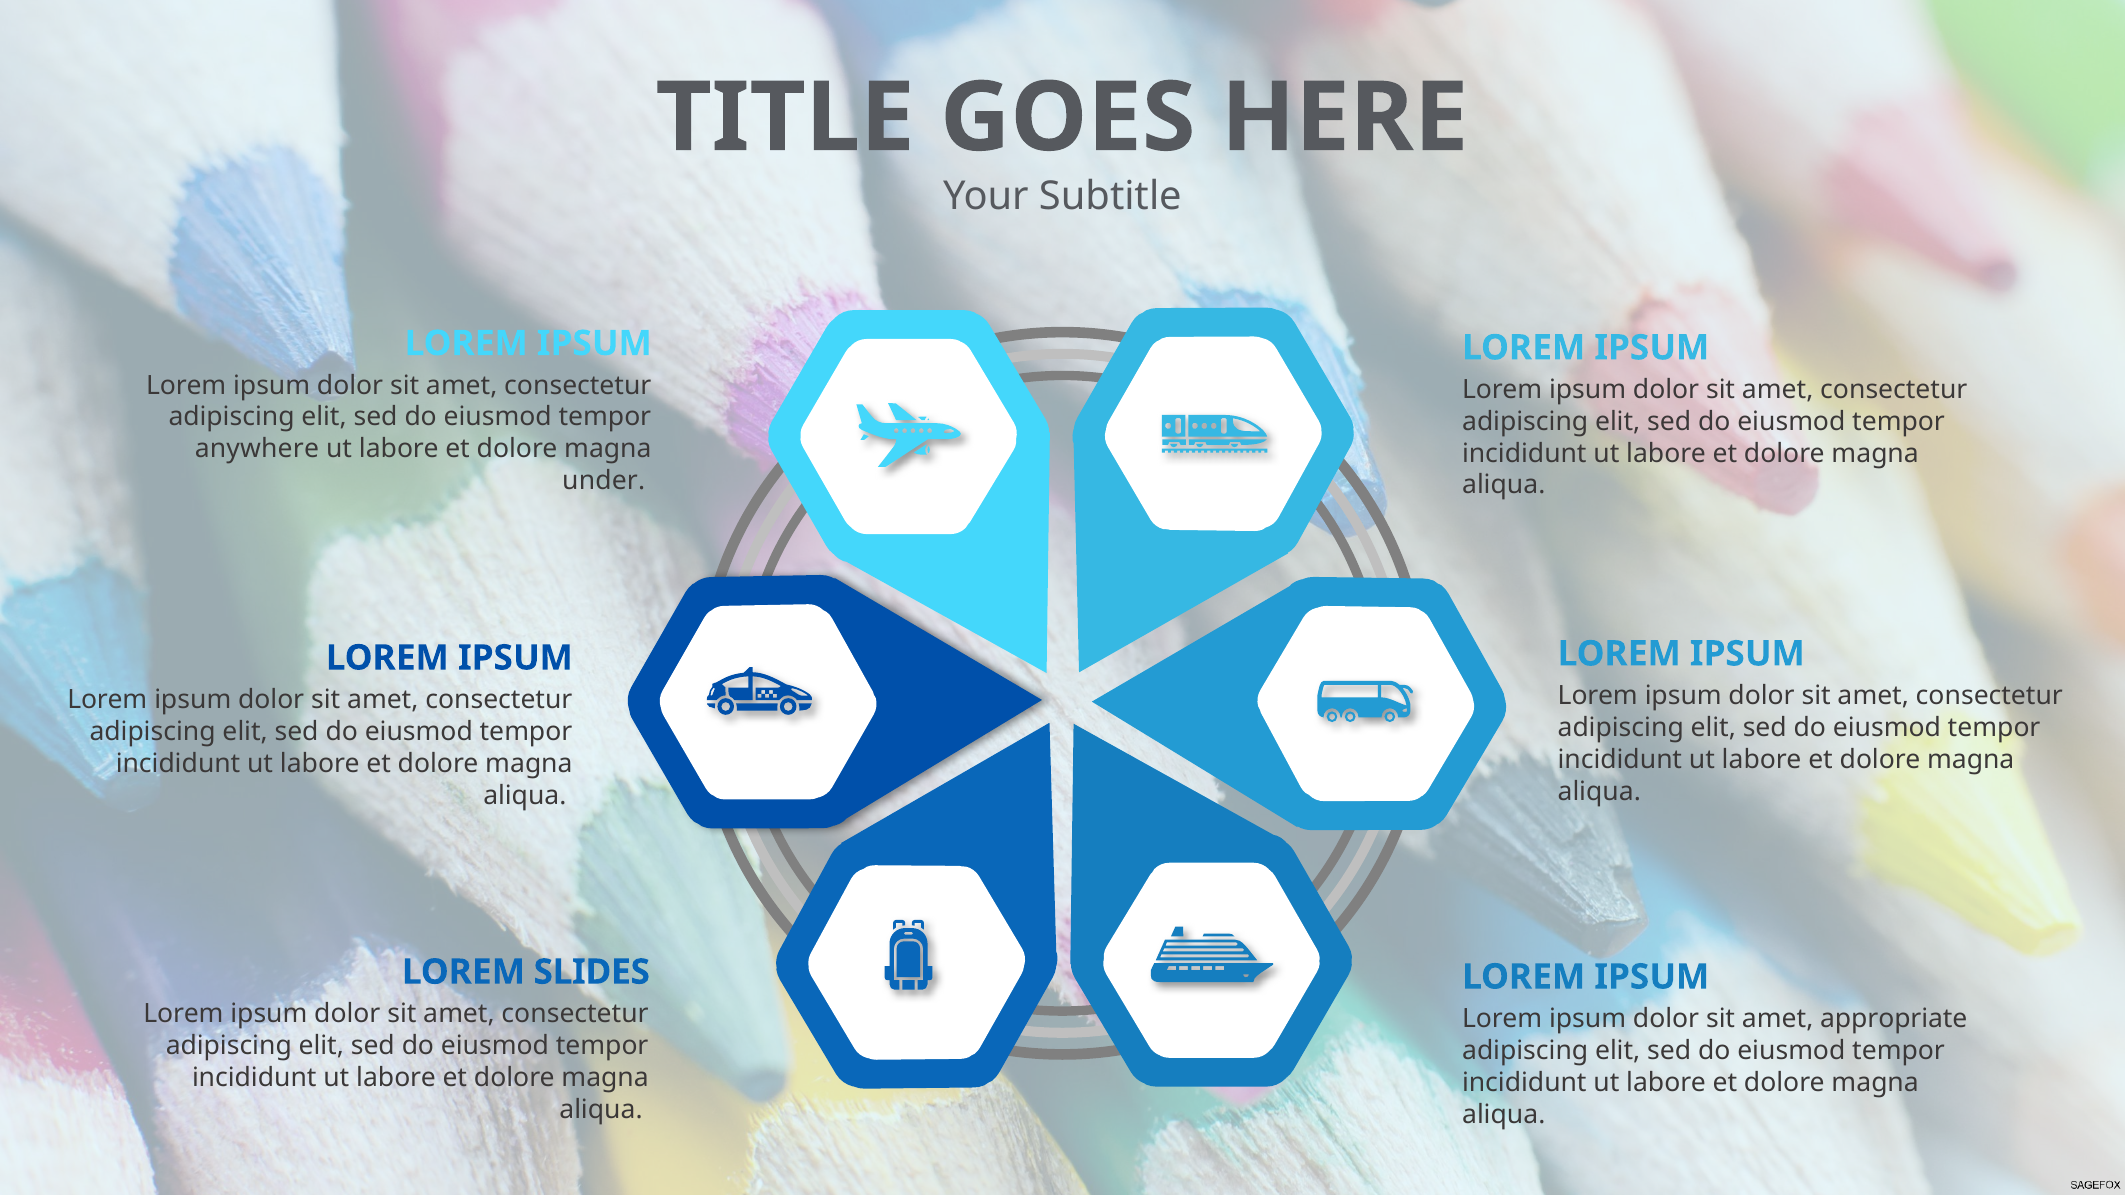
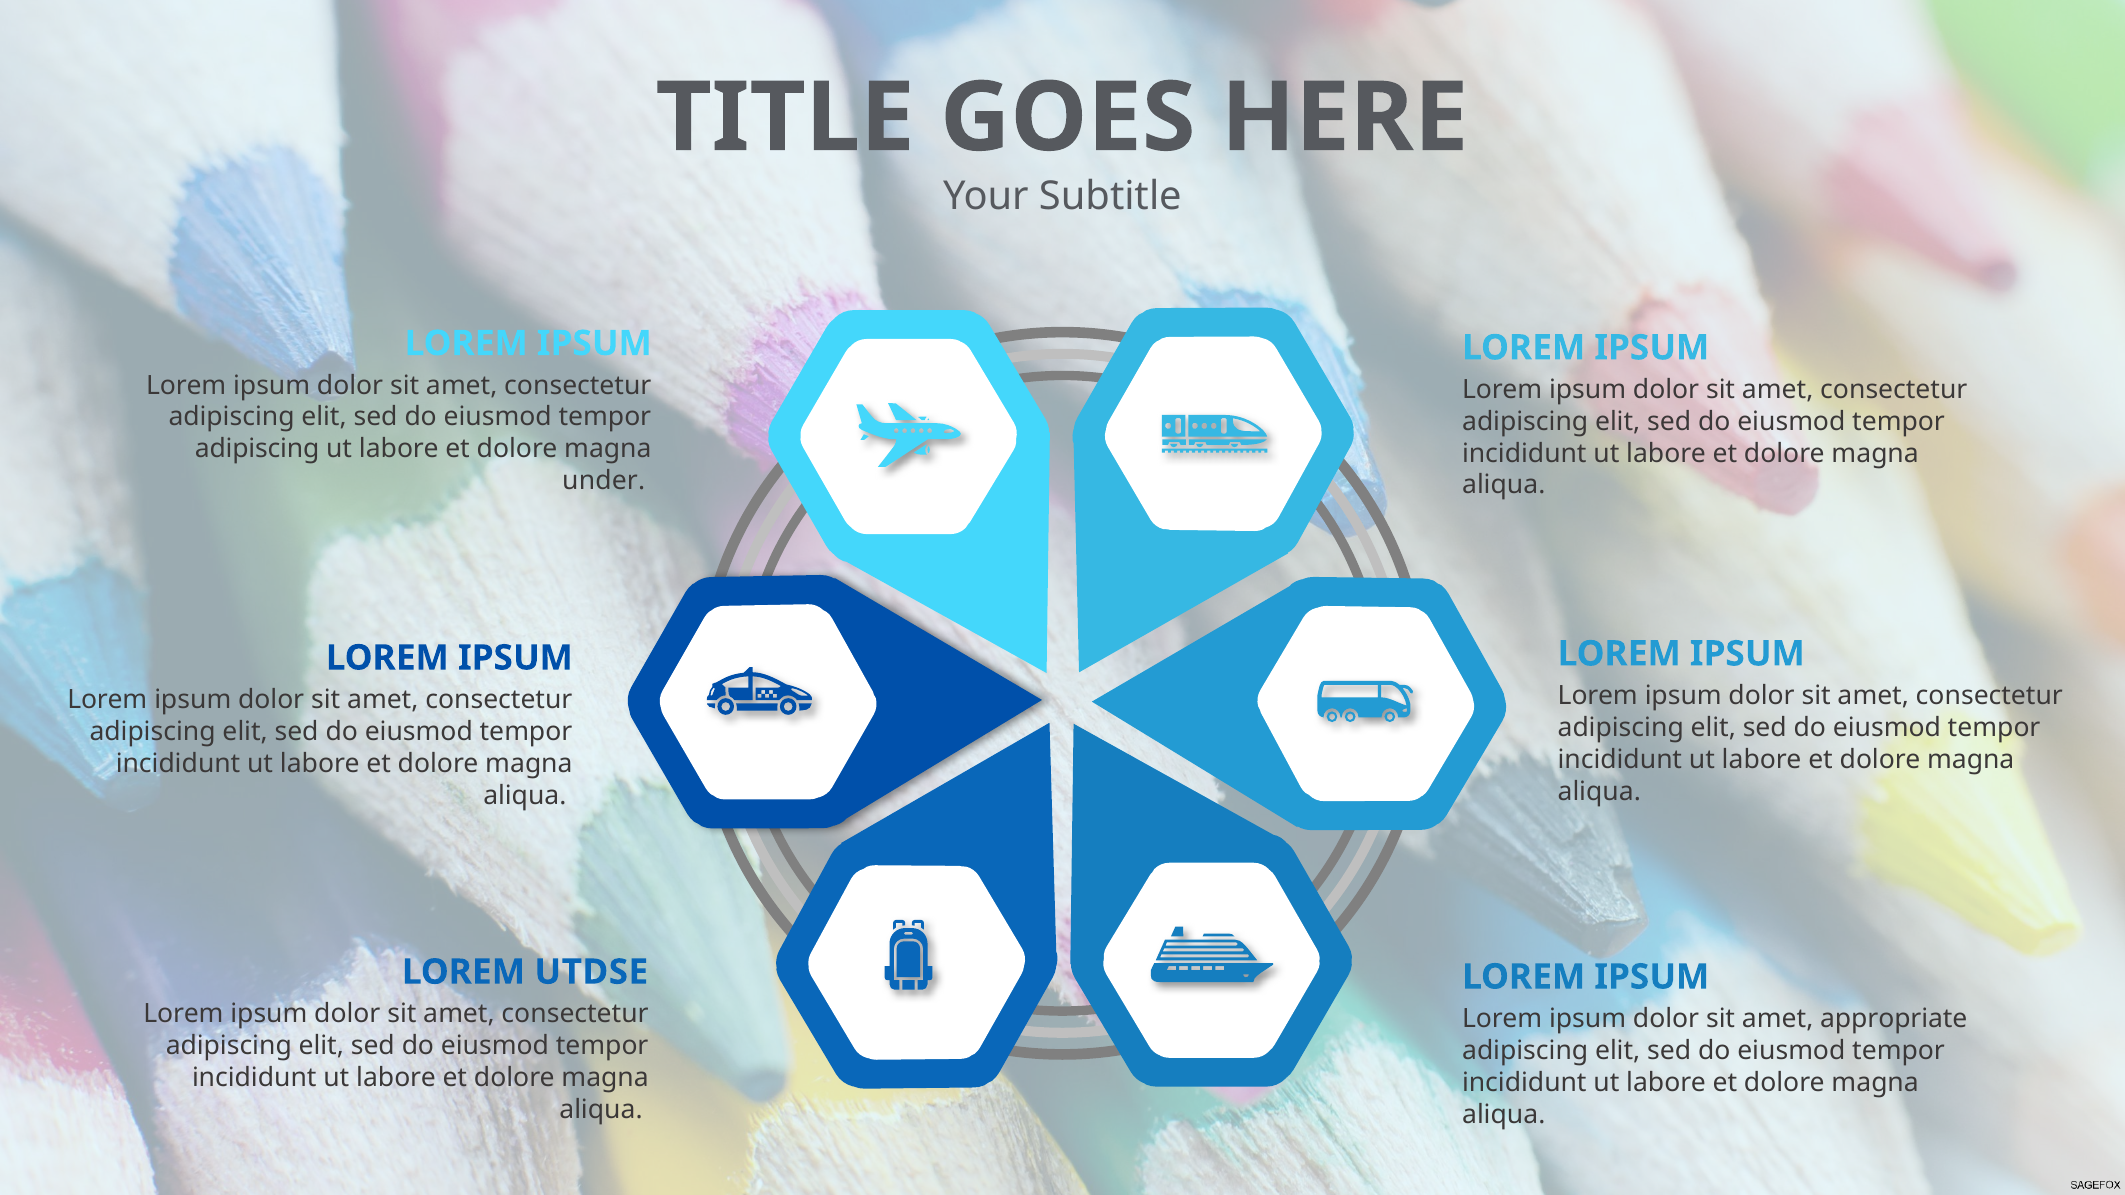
anywhere at (257, 449): anywhere -> adipiscing
SLIDES: SLIDES -> UTDSE
